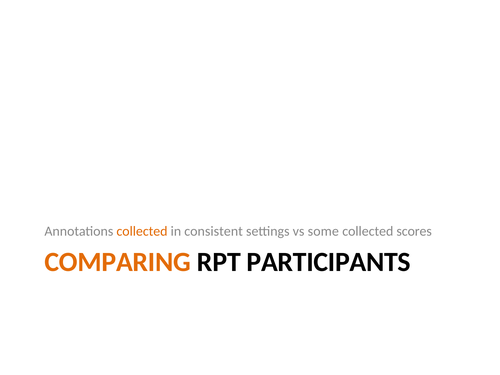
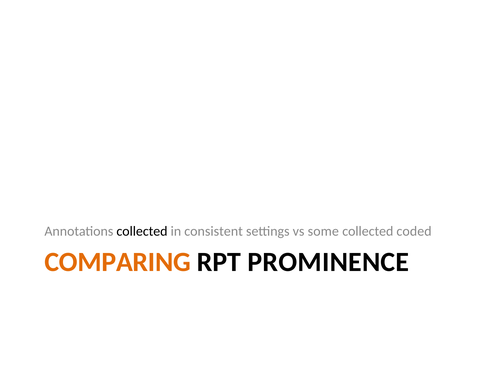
collected at (142, 231) colour: orange -> black
scores: scores -> coded
PARTICIPANTS: PARTICIPANTS -> PROMINENCE
